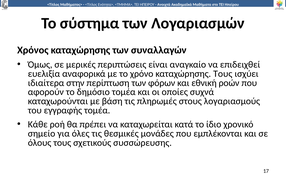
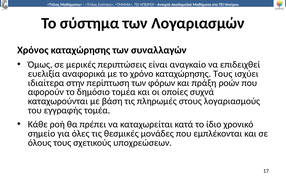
εθνική: εθνική -> πράξη
συσσώρευσης: συσσώρευσης -> υποχρεώσεων
